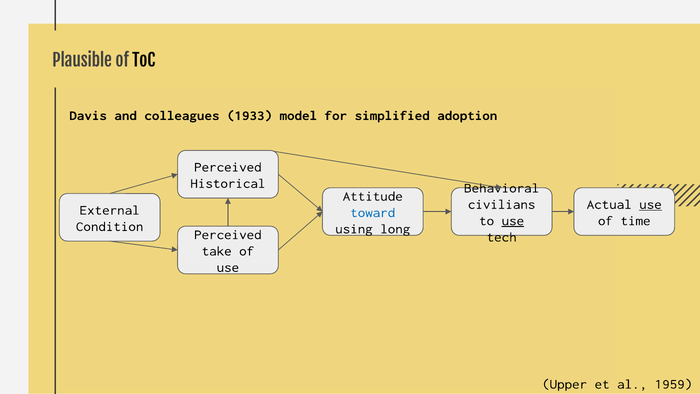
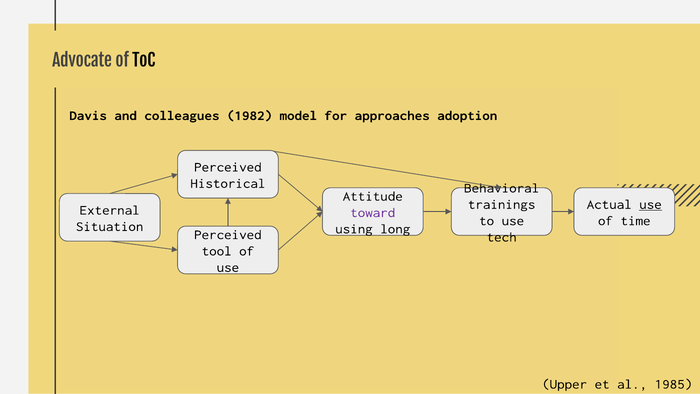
Plausible: Plausible -> Advocate
1933: 1933 -> 1982
simplified: simplified -> approaches
civilians: civilians -> trainings
toward colour: blue -> purple
use at (513, 221) underline: present -> none
Condition: Condition -> Situation
take: take -> tool
1959: 1959 -> 1985
